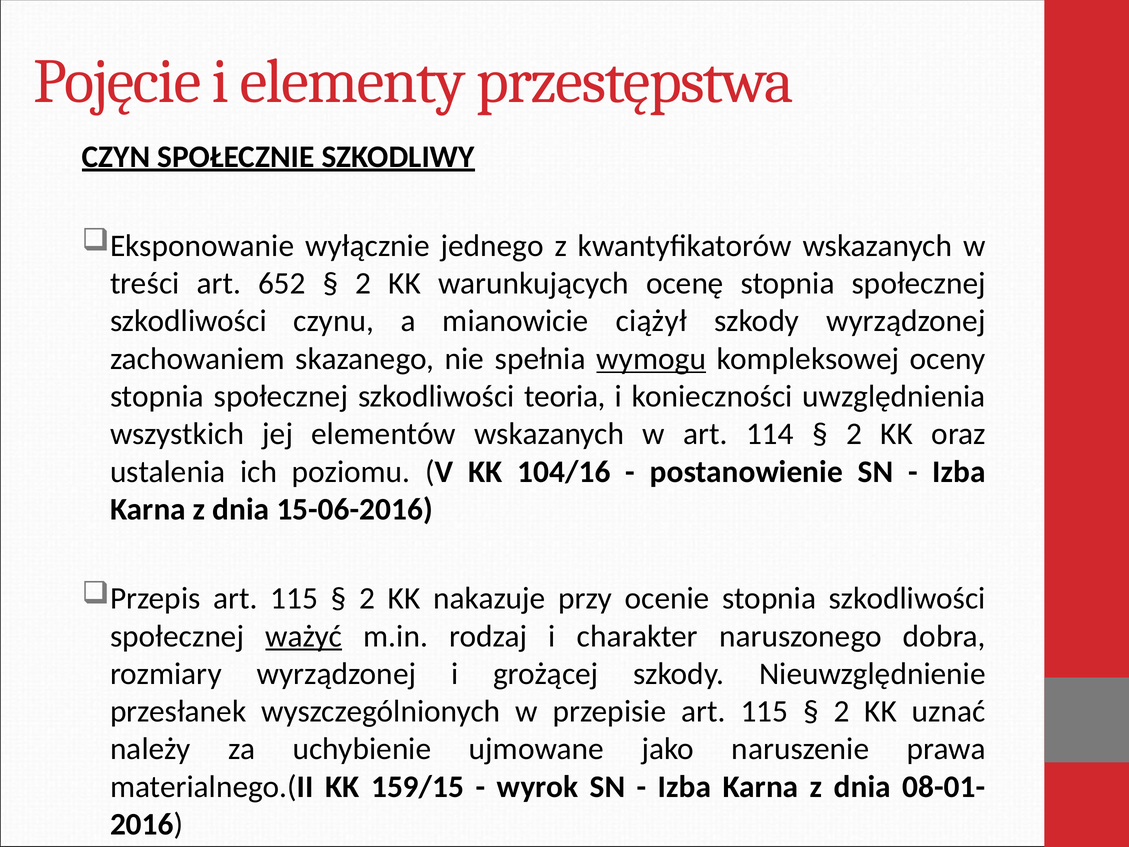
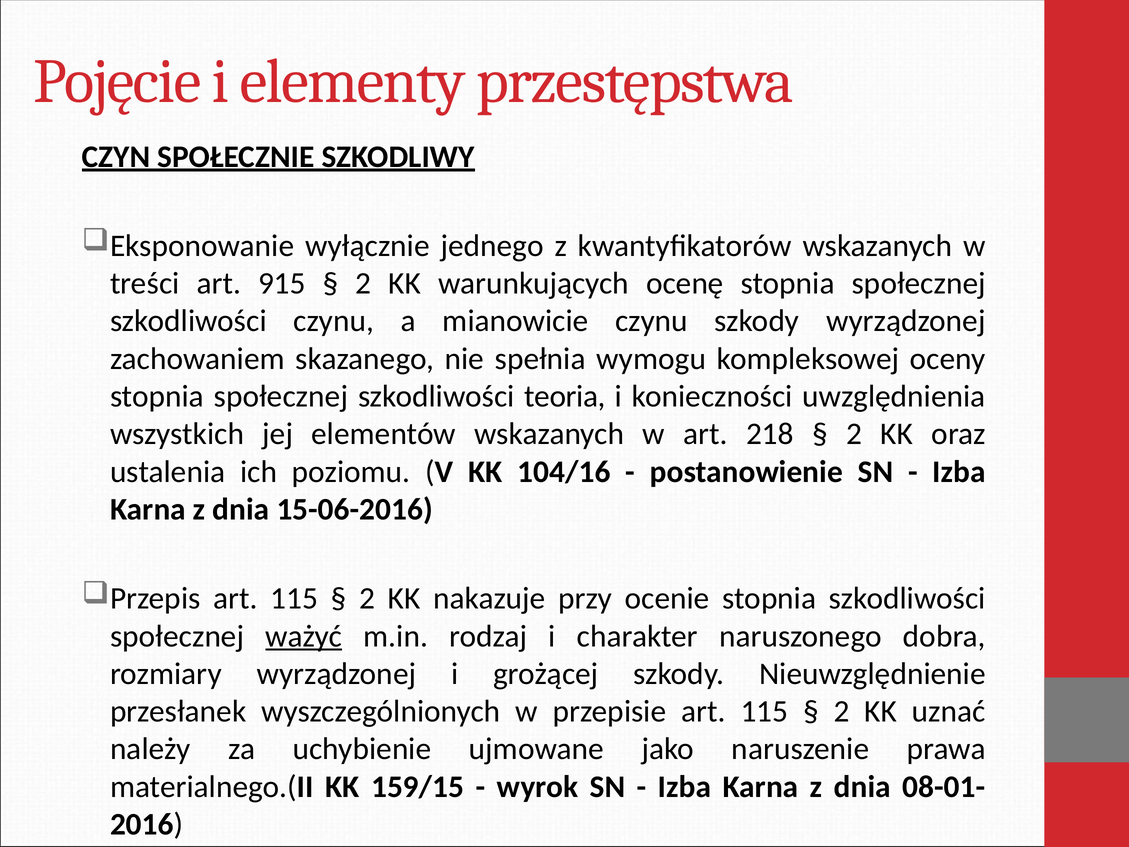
652: 652 -> 915
mianowicie ciążył: ciążył -> czynu
wymogu underline: present -> none
114: 114 -> 218
